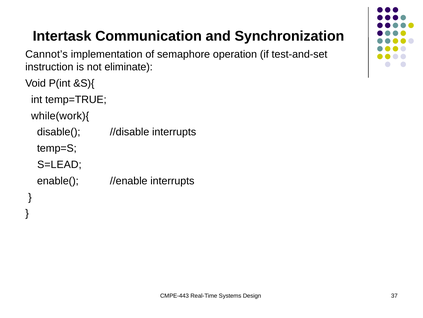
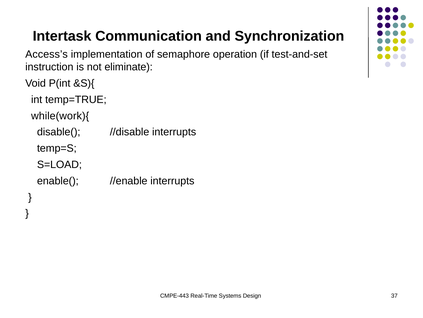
Cannot’s: Cannot’s -> Access’s
S=LEAD: S=LEAD -> S=LOAD
